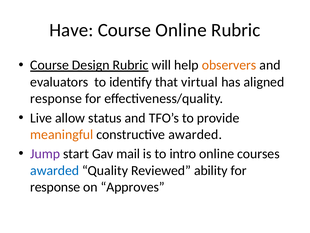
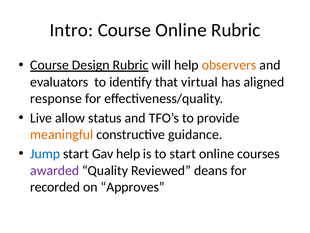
Have: Have -> Intro
constructive awarded: awarded -> guidance
Jump colour: purple -> blue
Gav mail: mail -> help
to intro: intro -> start
awarded at (55, 170) colour: blue -> purple
ability: ability -> deans
response at (55, 187): response -> recorded
